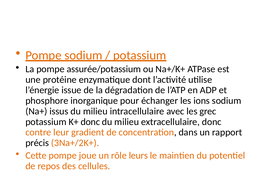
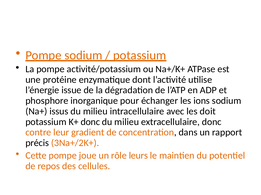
assurée/potassium: assurée/potassium -> activité/potassium
grec: grec -> doit
